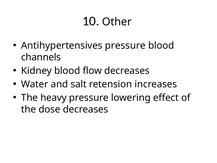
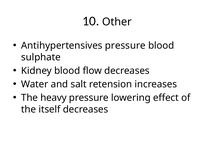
channels: channels -> sulphate
dose: dose -> itself
